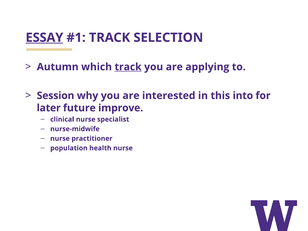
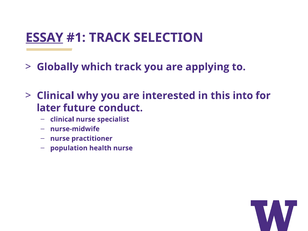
Autumn: Autumn -> Globally
track at (128, 67) underline: present -> none
Session at (56, 96): Session -> Clinical
improve: improve -> conduct
